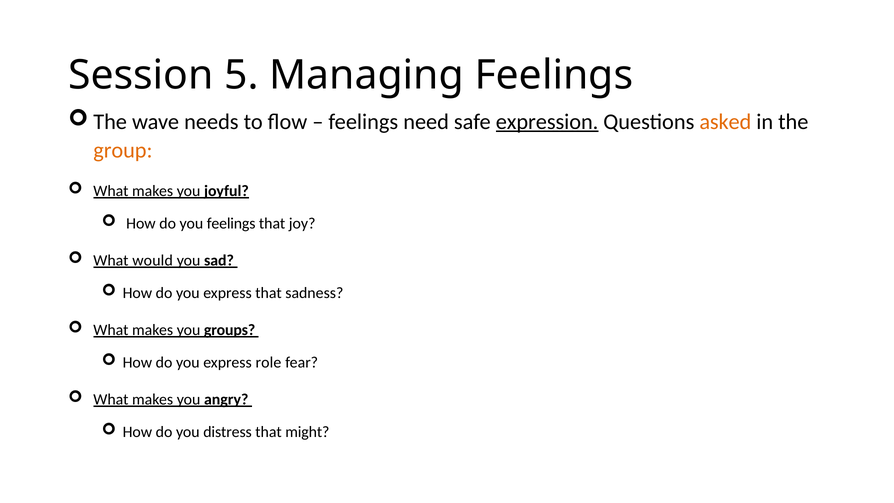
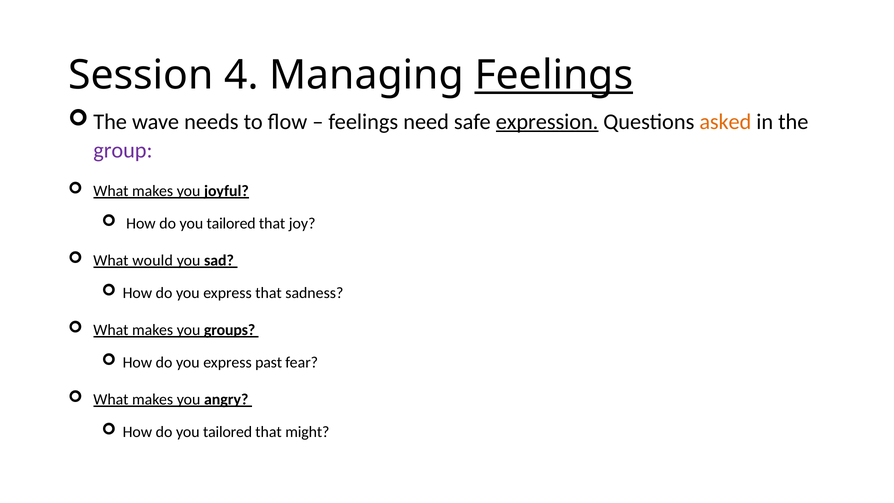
5: 5 -> 4
Feelings at (554, 75) underline: none -> present
group colour: orange -> purple
feelings at (231, 223): feelings -> tailored
role: role -> past
distress at (228, 432): distress -> tailored
